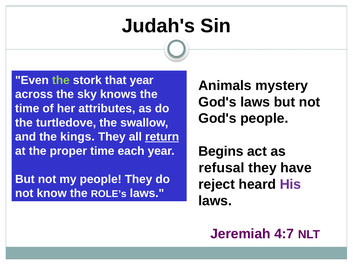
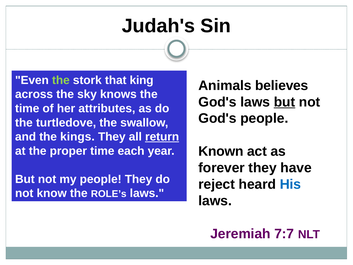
that year: year -> king
mystery: mystery -> believes
but at (285, 102) underline: none -> present
Begins: Begins -> Known
refusal: refusal -> forever
His colour: purple -> blue
4:7: 4:7 -> 7:7
